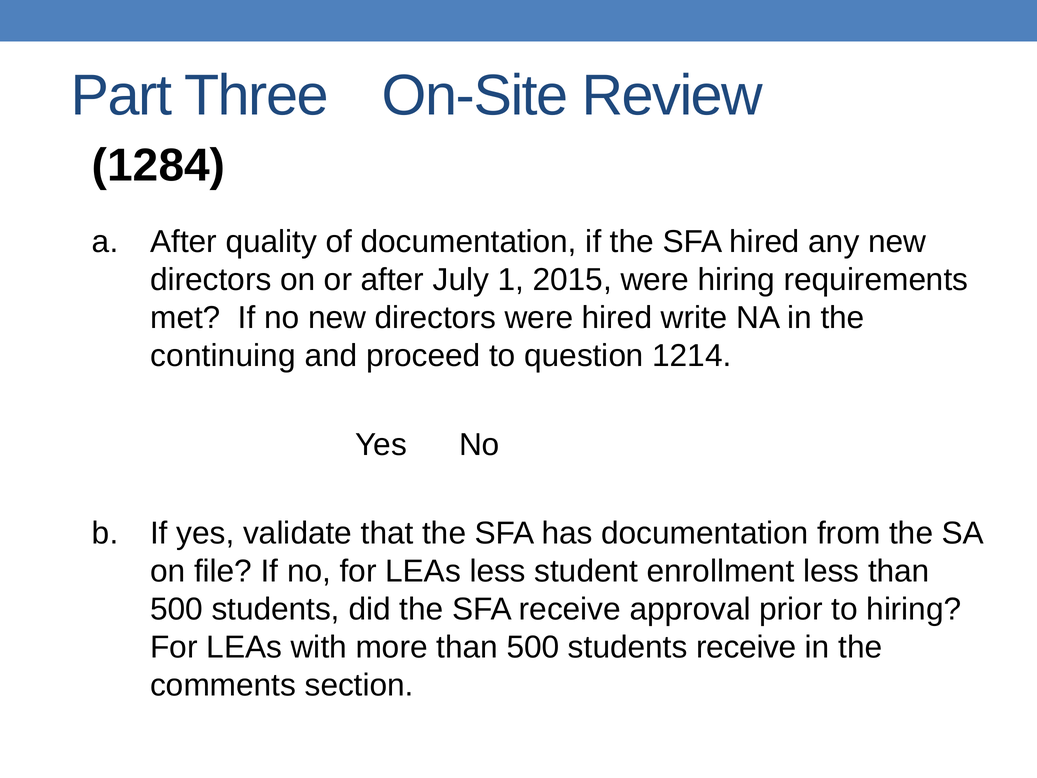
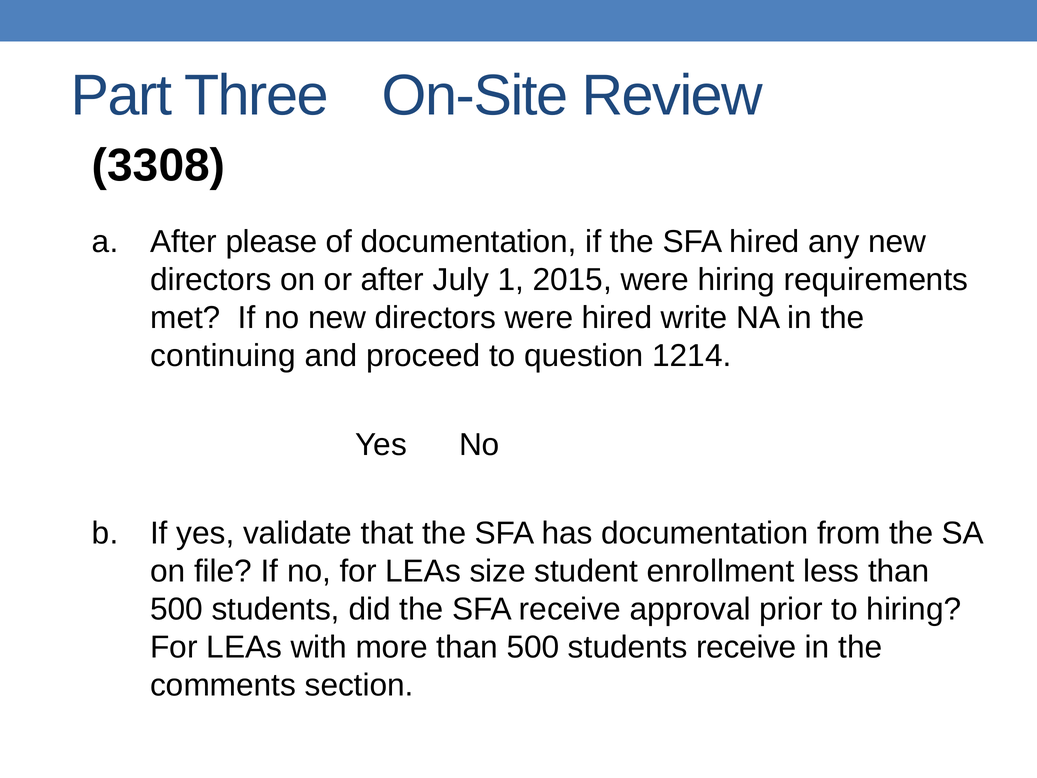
1284: 1284 -> 3308
quality: quality -> please
LEAs less: less -> size
